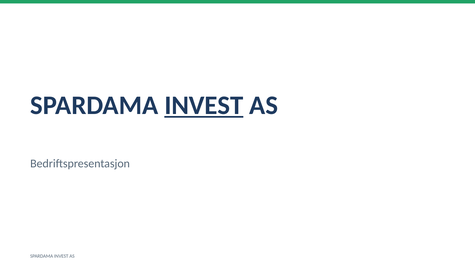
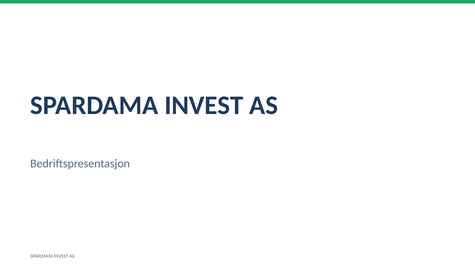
INVEST at (204, 105) underline: present -> none
